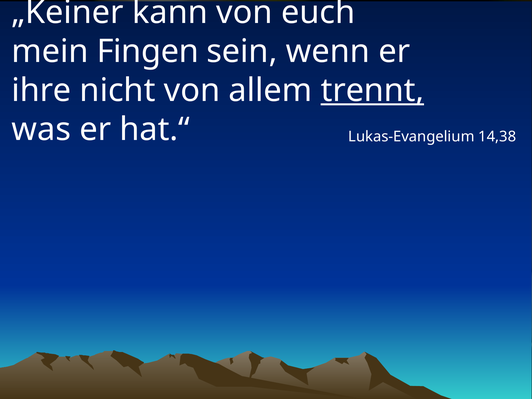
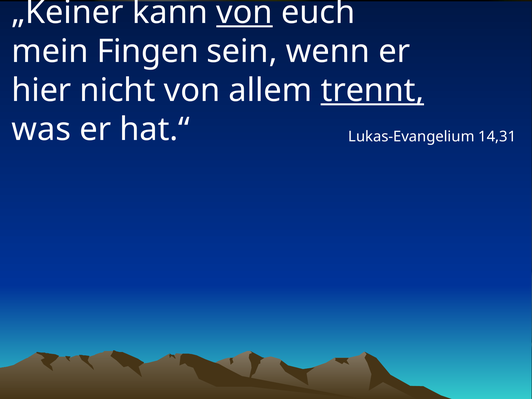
von at (244, 12) underline: none -> present
ihre: ihre -> hier
14,38: 14,38 -> 14,31
